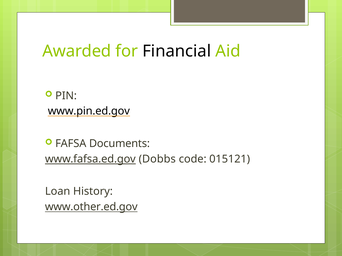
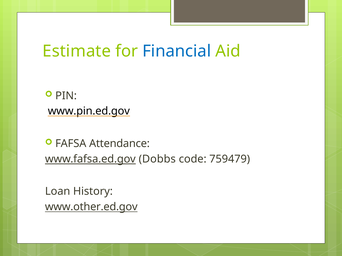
Awarded: Awarded -> Estimate
Financial colour: black -> blue
Documents: Documents -> Attendance
015121: 015121 -> 759479
